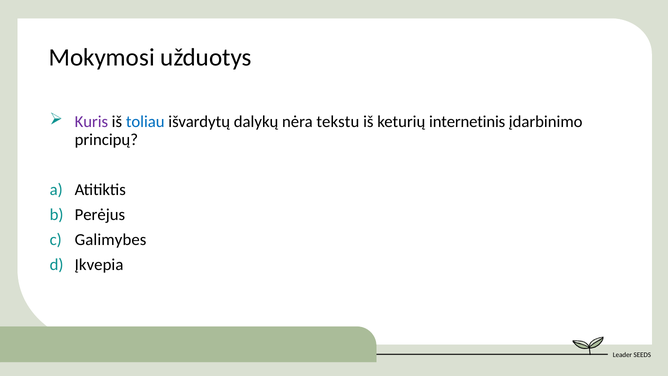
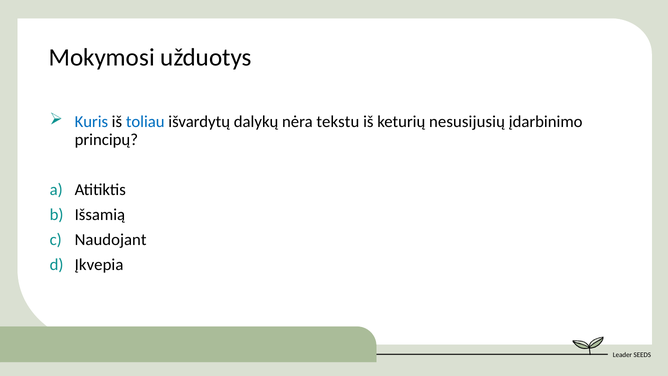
Kuris colour: purple -> blue
internetinis: internetinis -> nesusijusių
Perėjus: Perėjus -> Išsamią
Galimybes: Galimybes -> Naudojant
